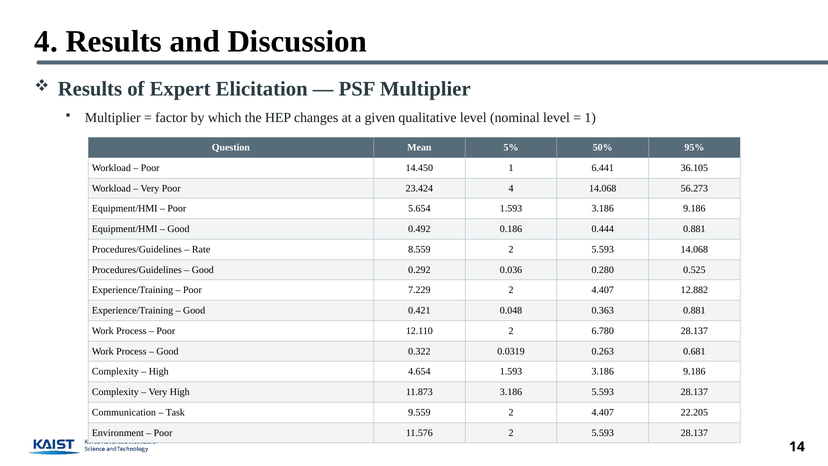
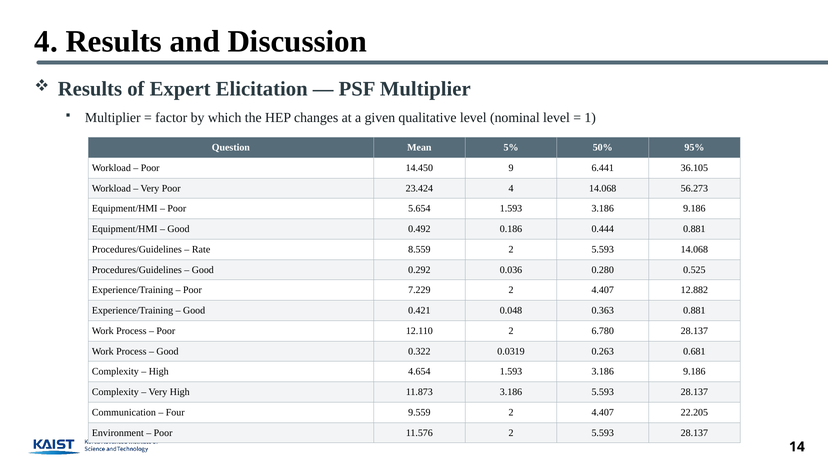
14.450 1: 1 -> 9
Task: Task -> Four
